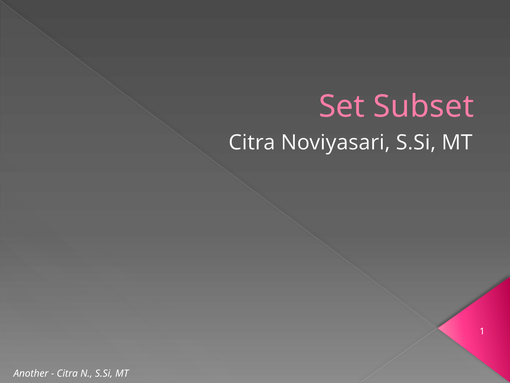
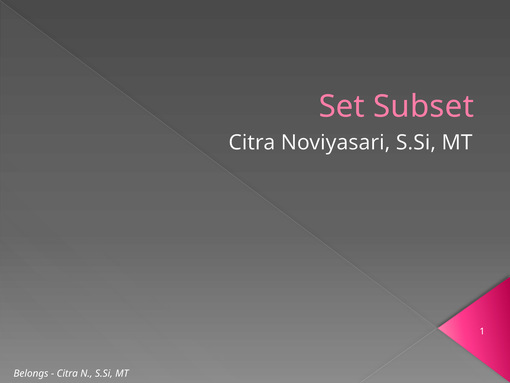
Another: Another -> Belongs
